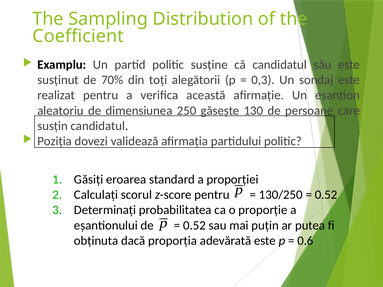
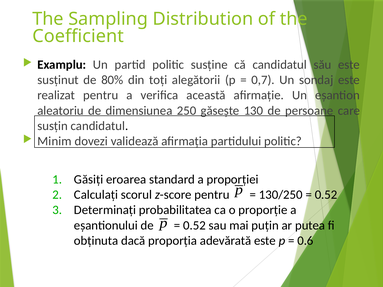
70%: 70% -> 80%
0,3: 0,3 -> 0,7
Poziția: Poziția -> Minim
